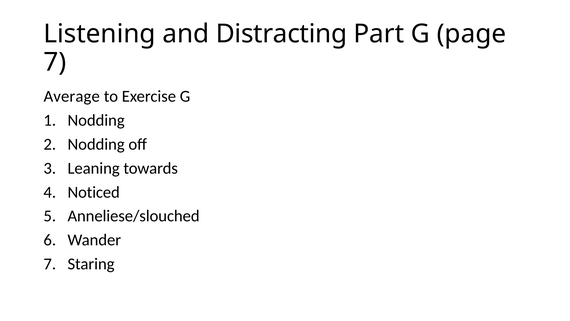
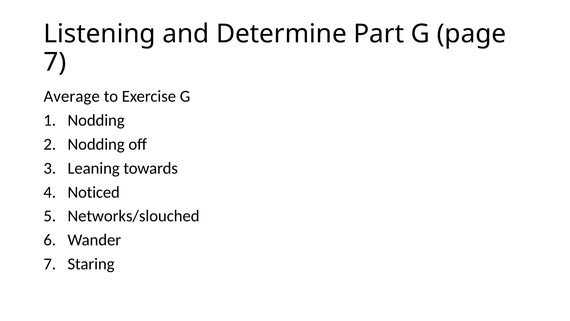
Distracting: Distracting -> Determine
Anneliese/slouched: Anneliese/slouched -> Networks/slouched
